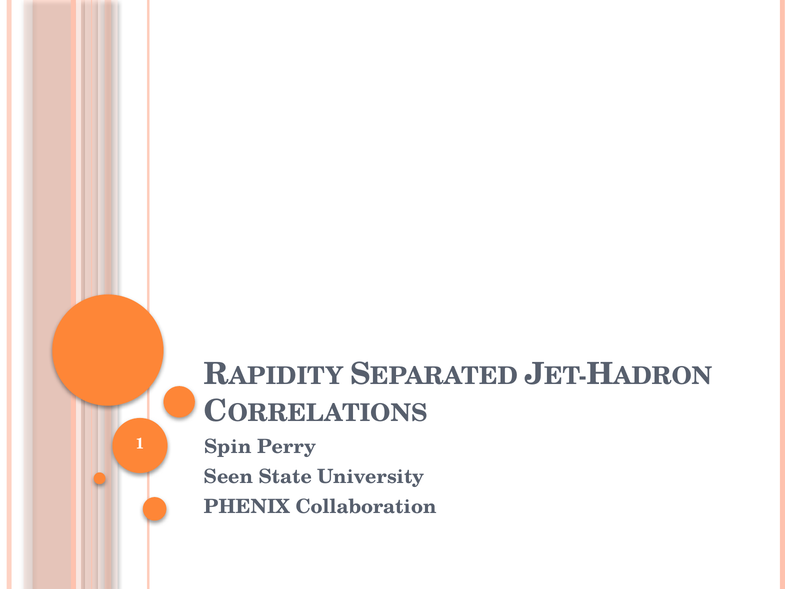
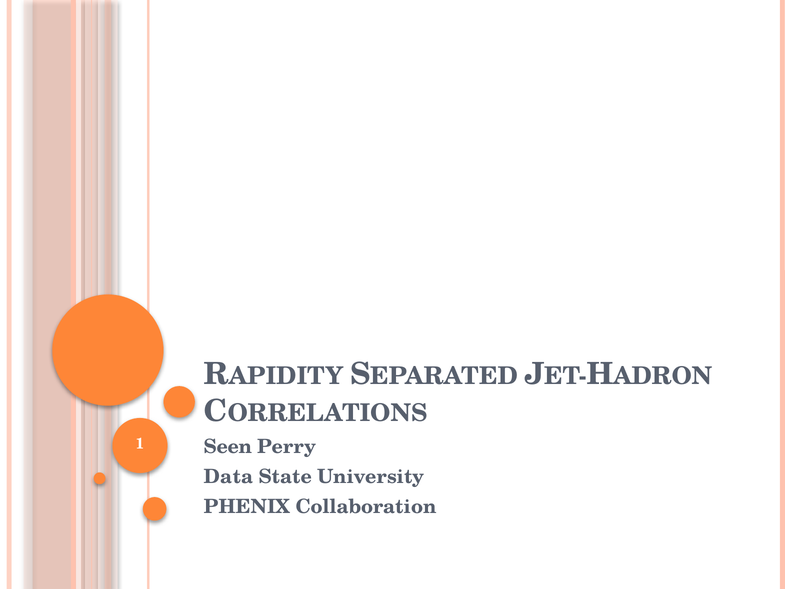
Spin: Spin -> Seen
Seen: Seen -> Data
